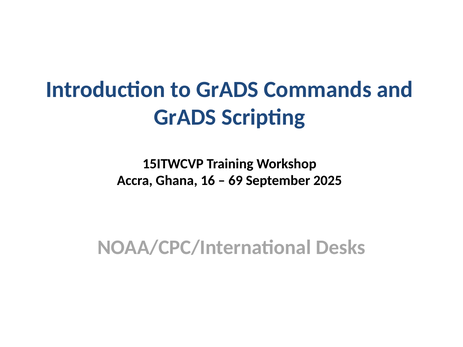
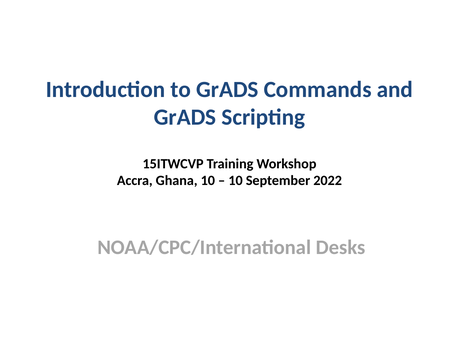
Ghana 16: 16 -> 10
69 at (236, 181): 69 -> 10
2025: 2025 -> 2022
